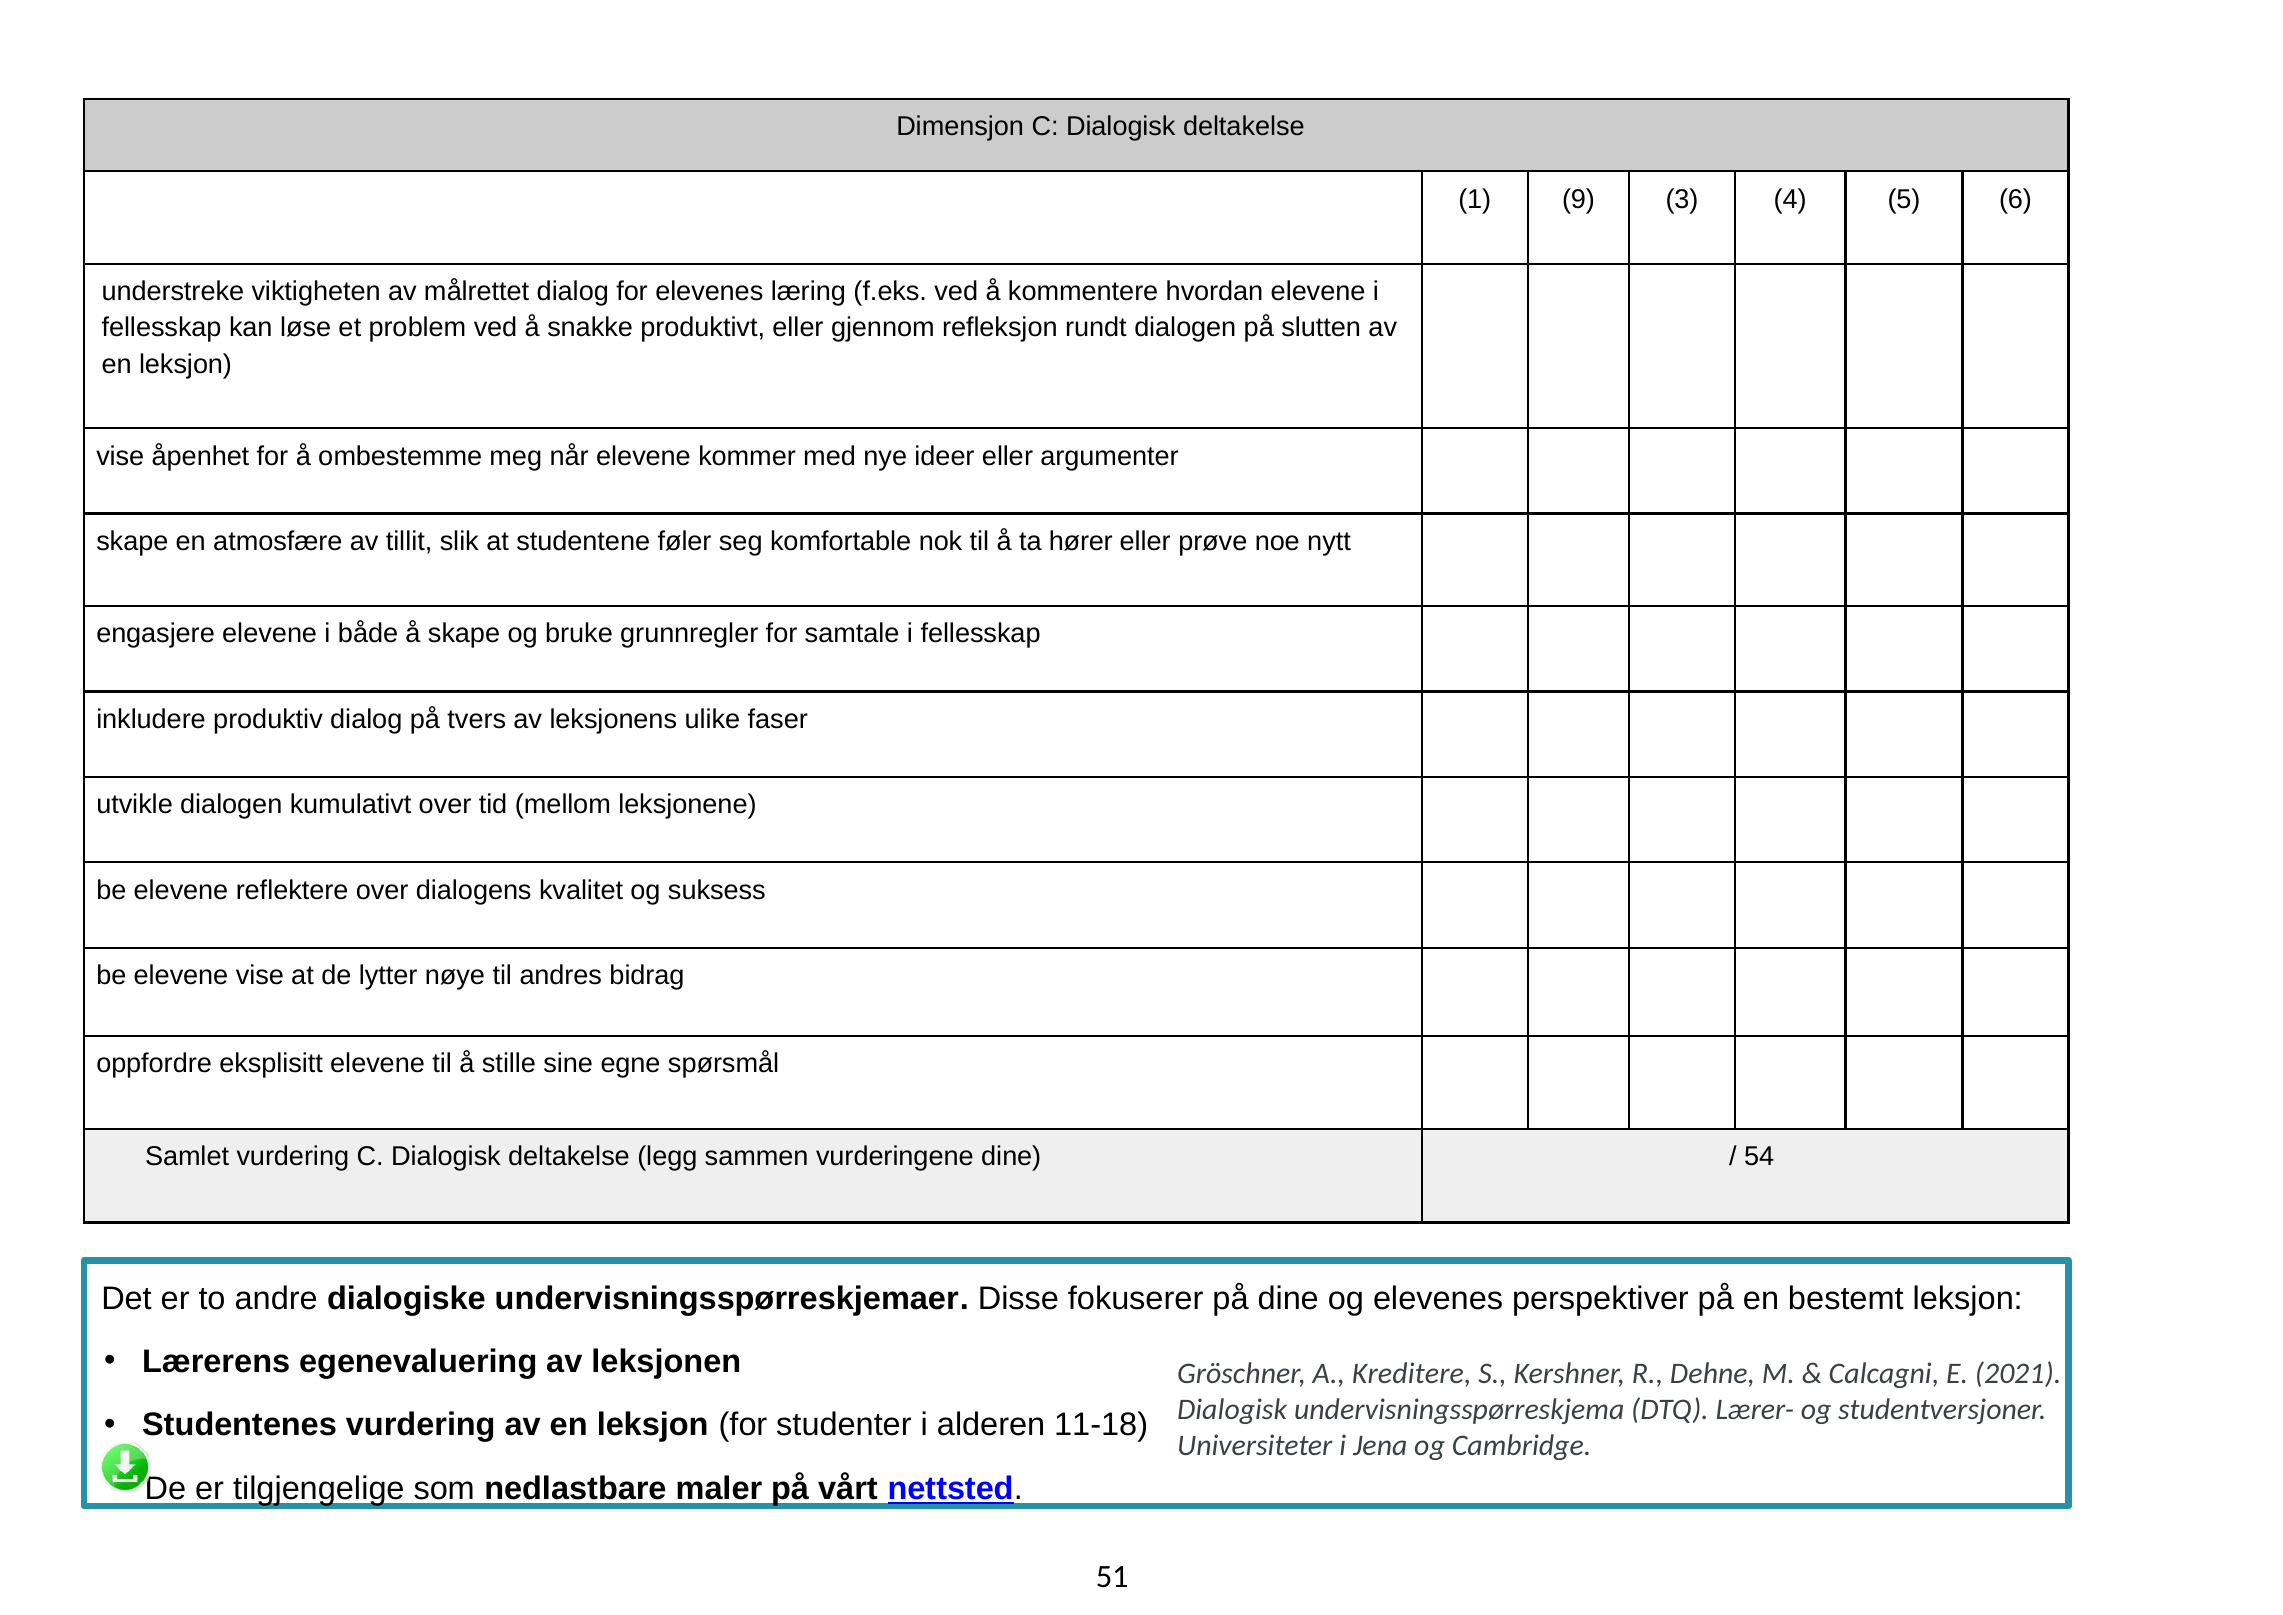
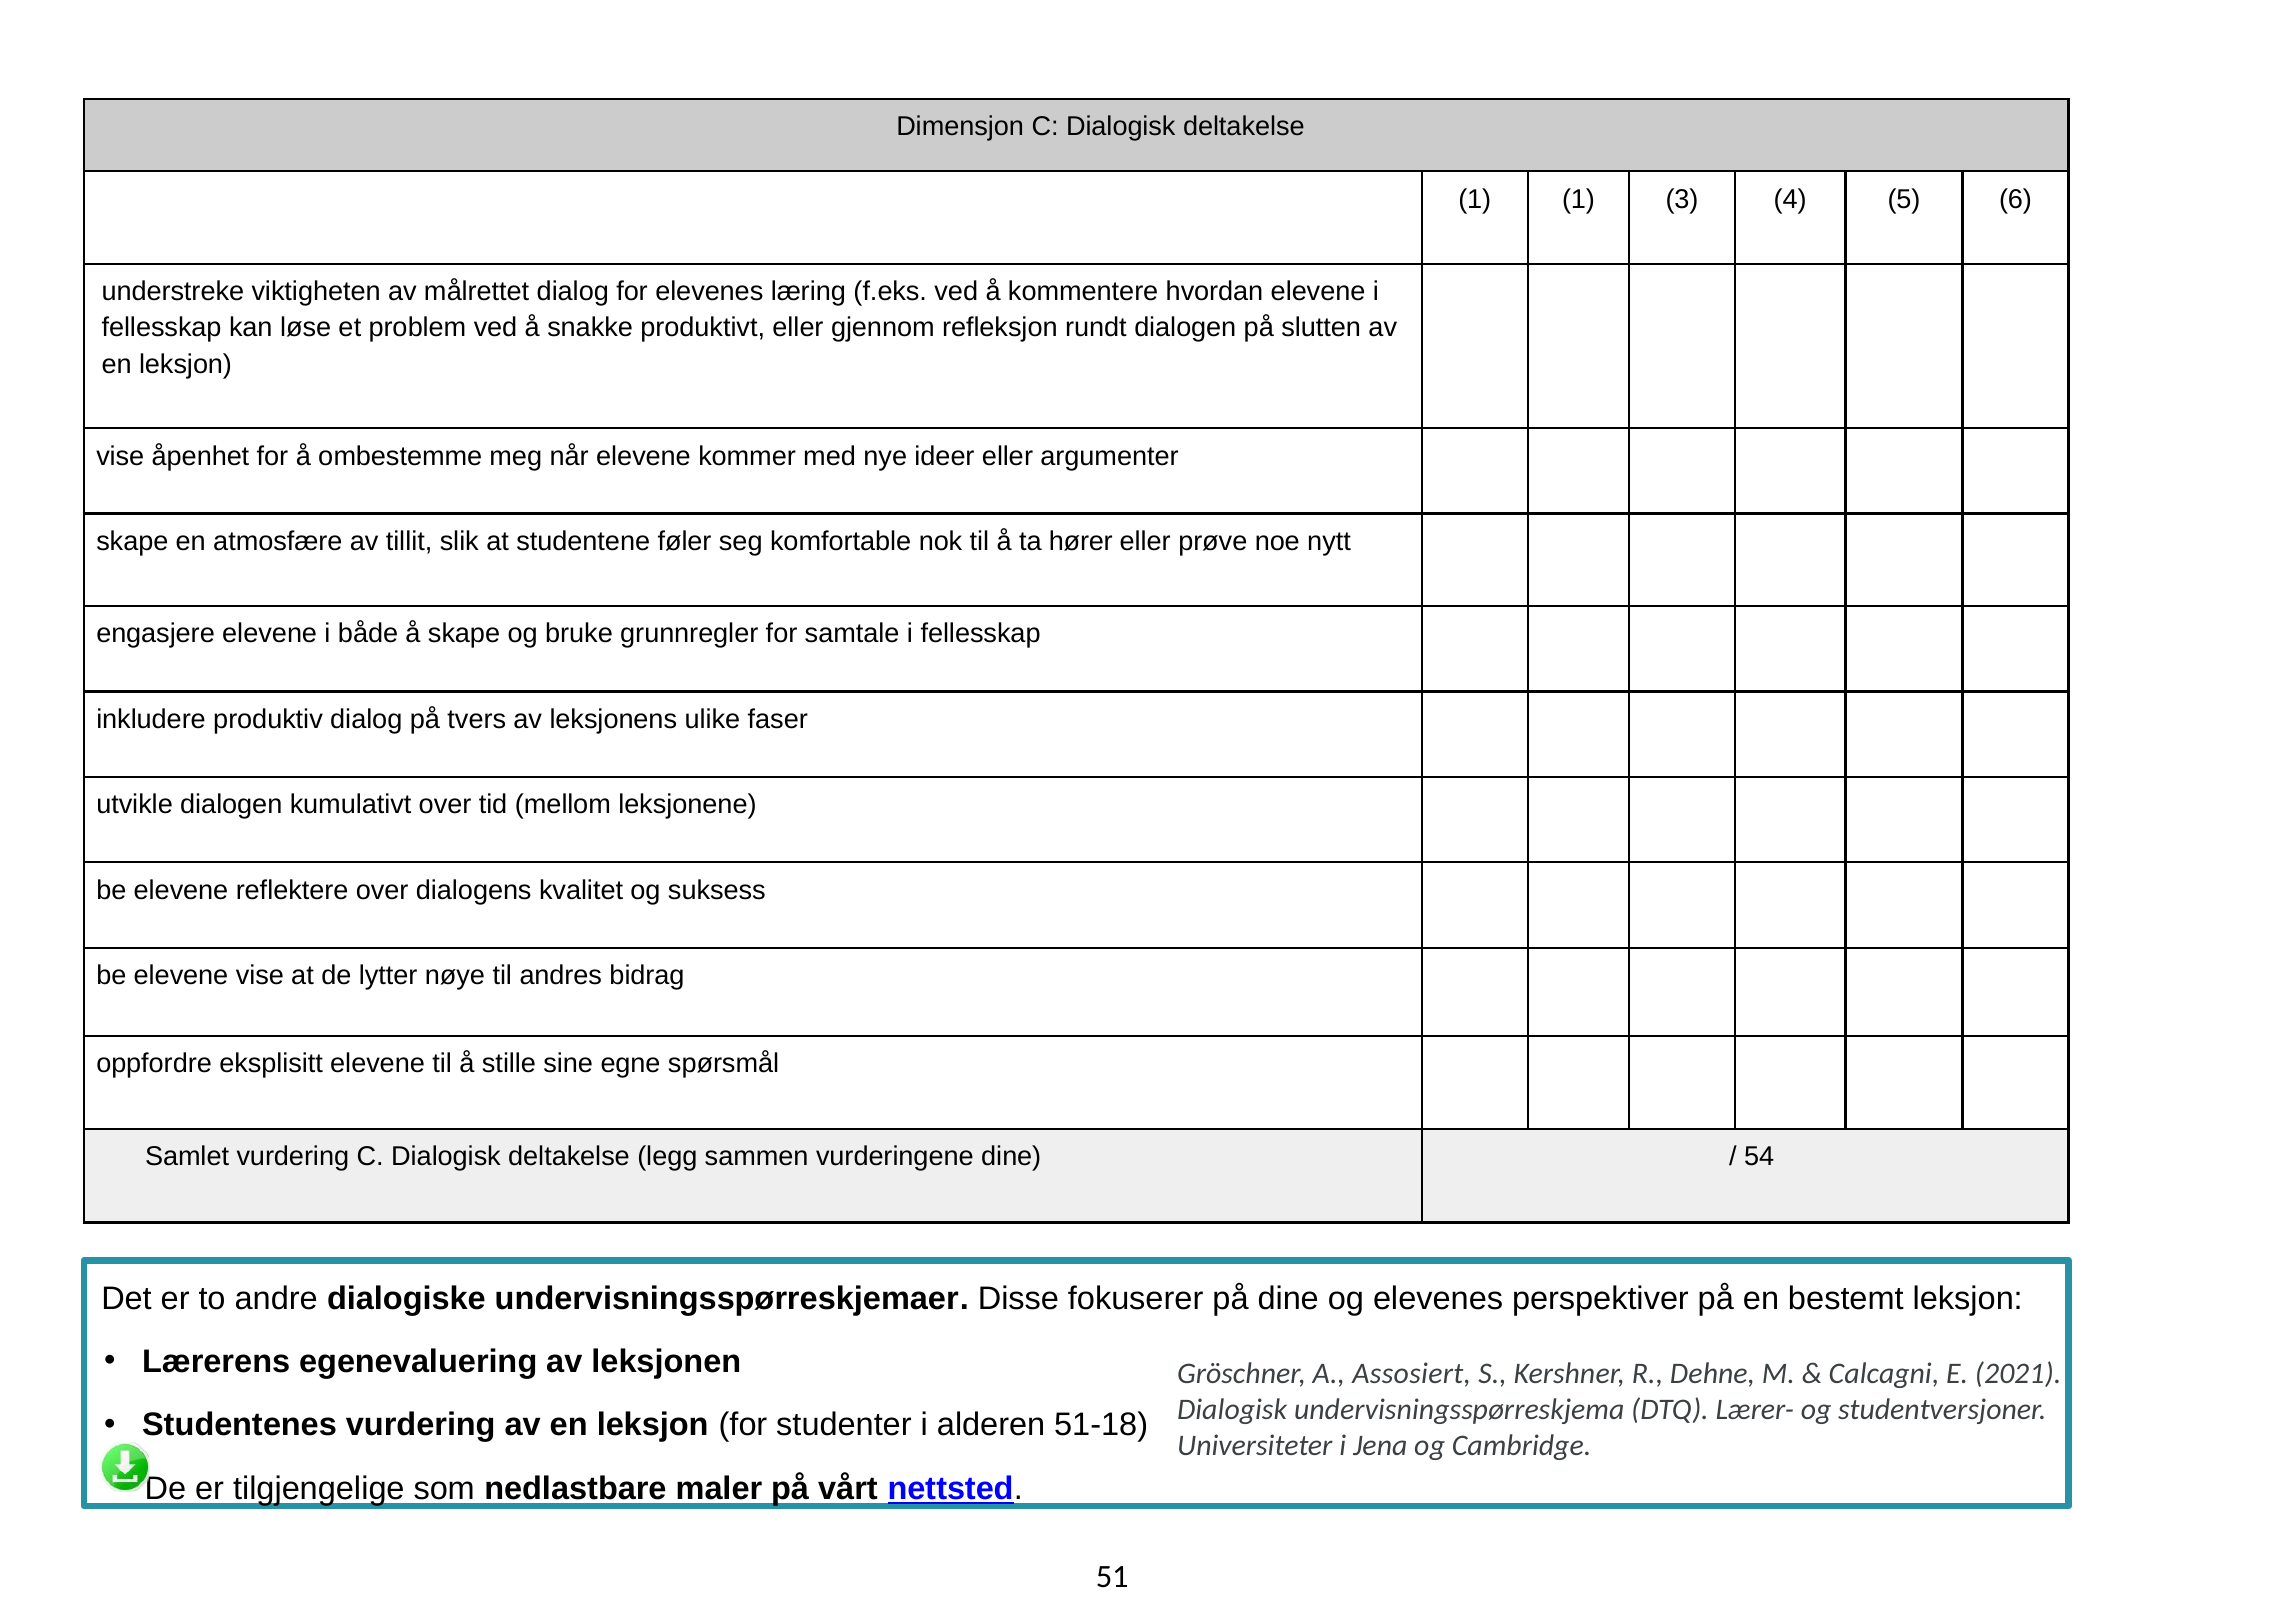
1 9: 9 -> 1
Kreditere: Kreditere -> Assosiert
11-18: 11-18 -> 51-18
